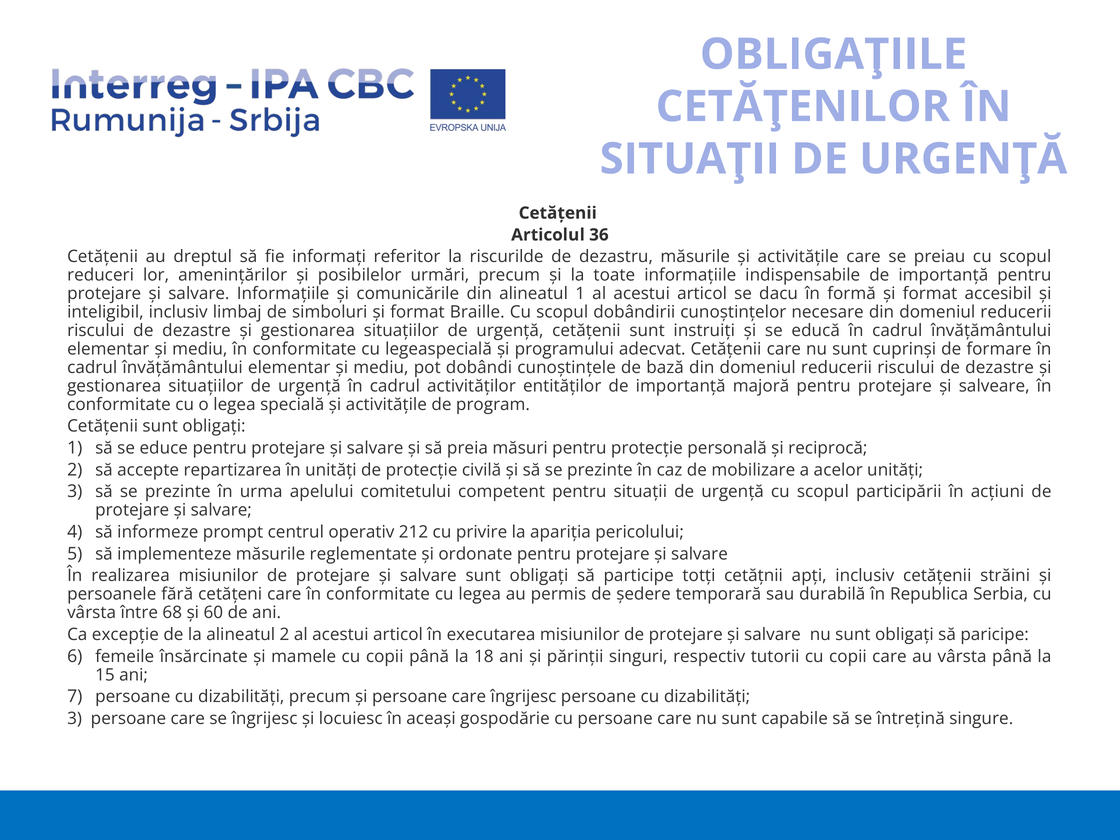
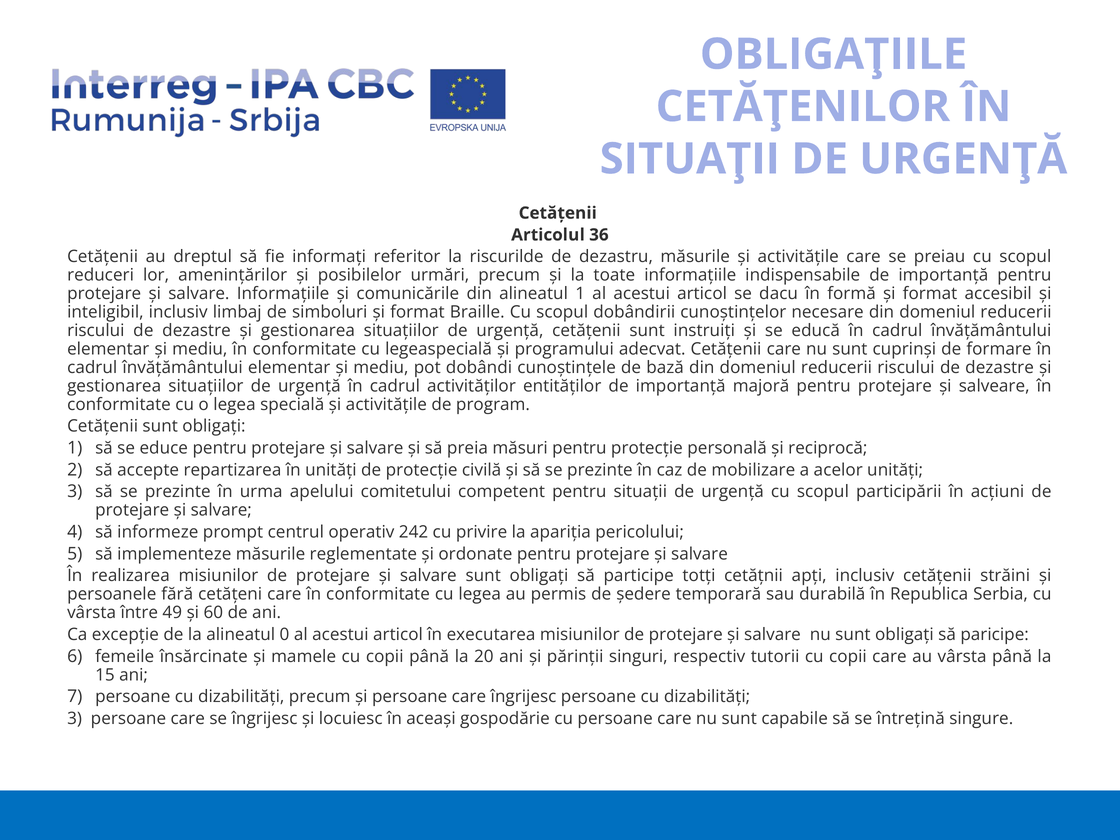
212: 212 -> 242
68: 68 -> 49
alineatul 2: 2 -> 0
18: 18 -> 20
